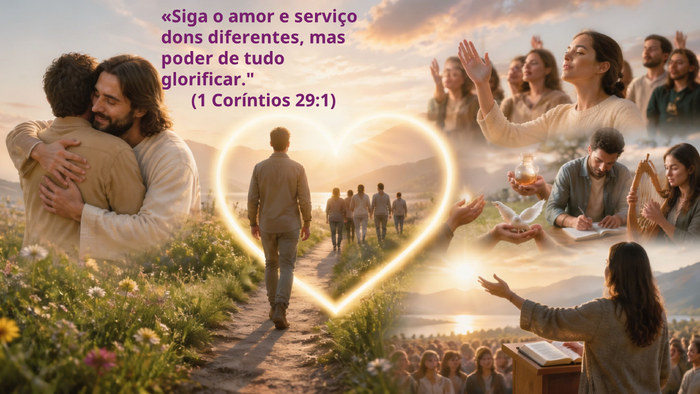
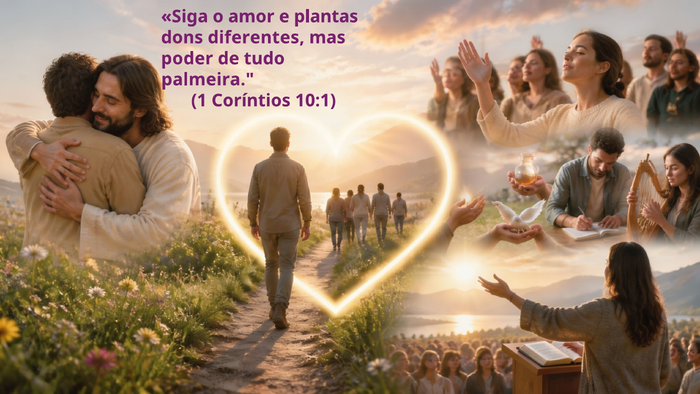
serviço: serviço -> plantas
glorificar: glorificar -> palmeira
29:1: 29:1 -> 10:1
